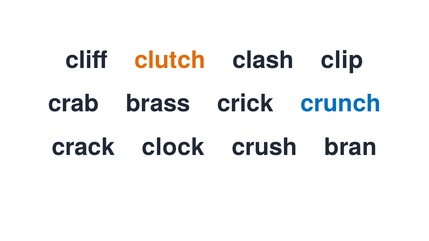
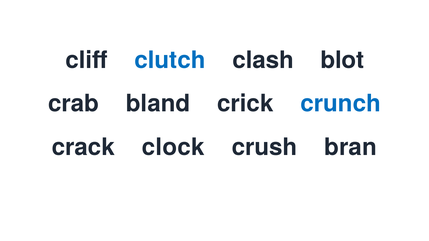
clutch colour: orange -> blue
clip: clip -> blot
brass: brass -> bland
